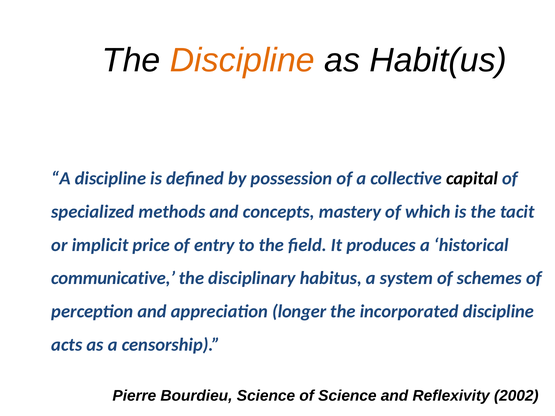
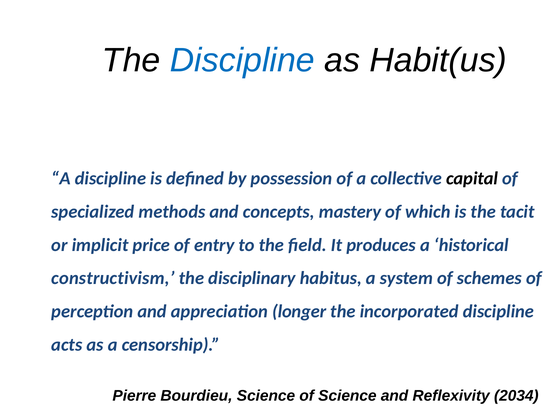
Discipline at (242, 60) colour: orange -> blue
communicative: communicative -> constructivism
2002: 2002 -> 2034
